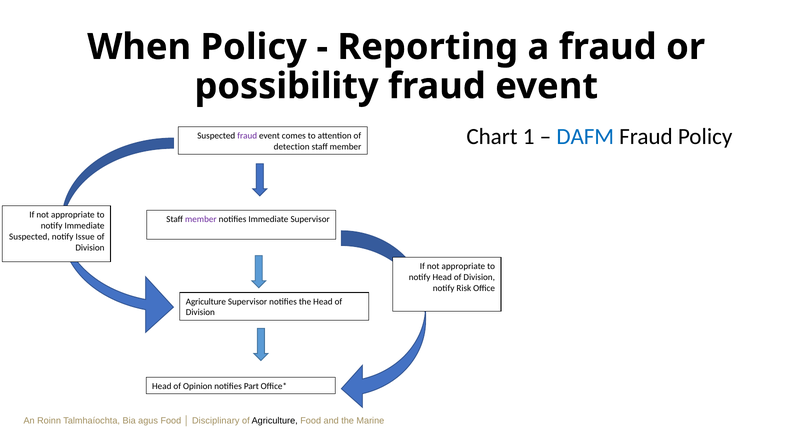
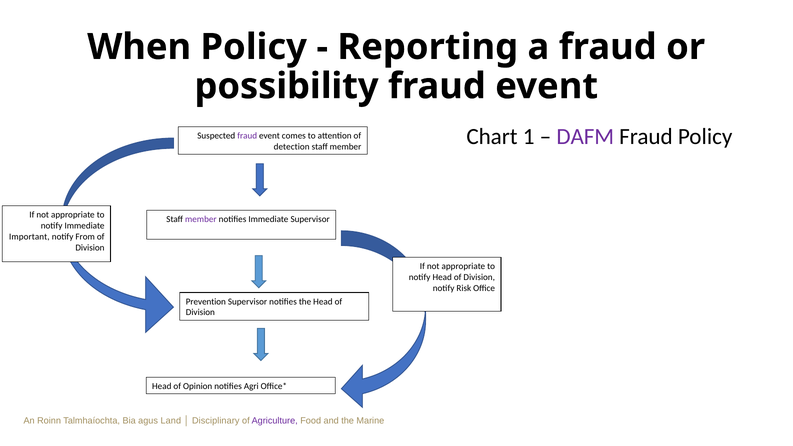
DAFM colour: blue -> purple
Suspected at (29, 237): Suspected -> Important
Issue: Issue -> From
Agriculture at (206, 302): Agriculture -> Prevention
Part: Part -> Agri
agus Food: Food -> Land
Agriculture at (275, 421) colour: black -> purple
